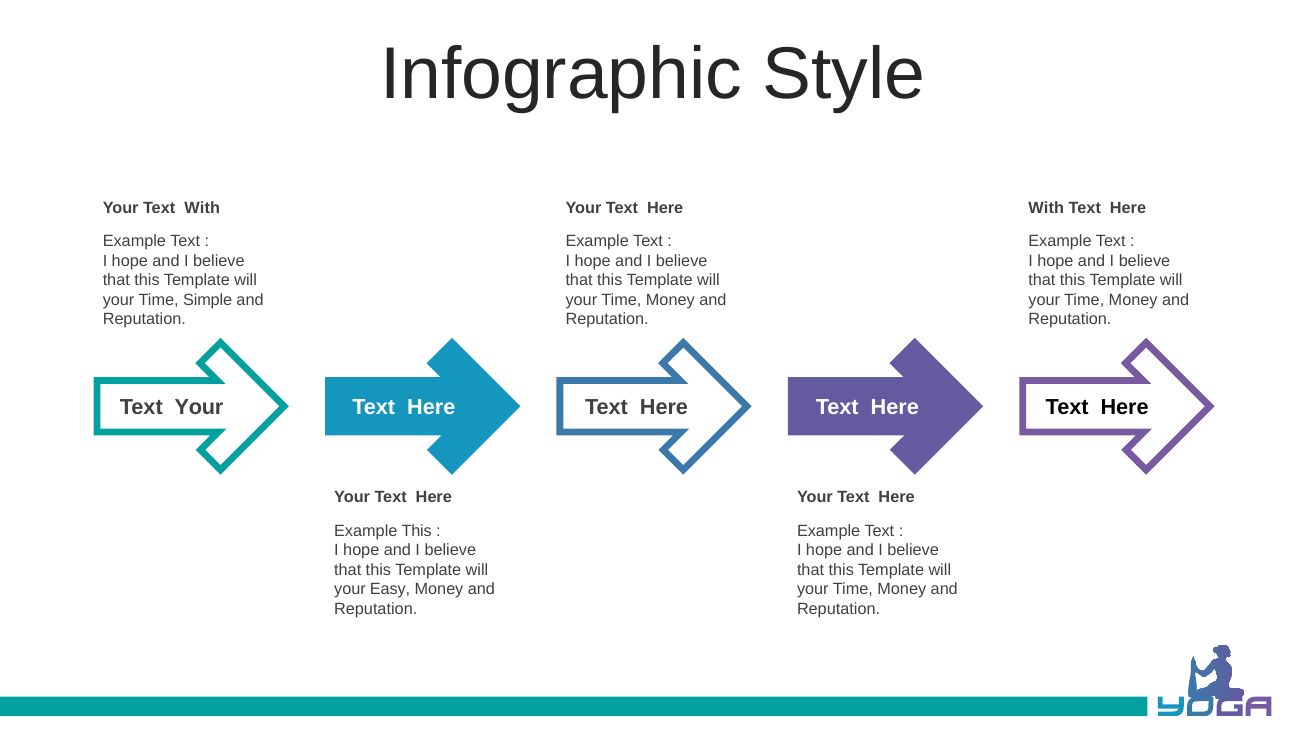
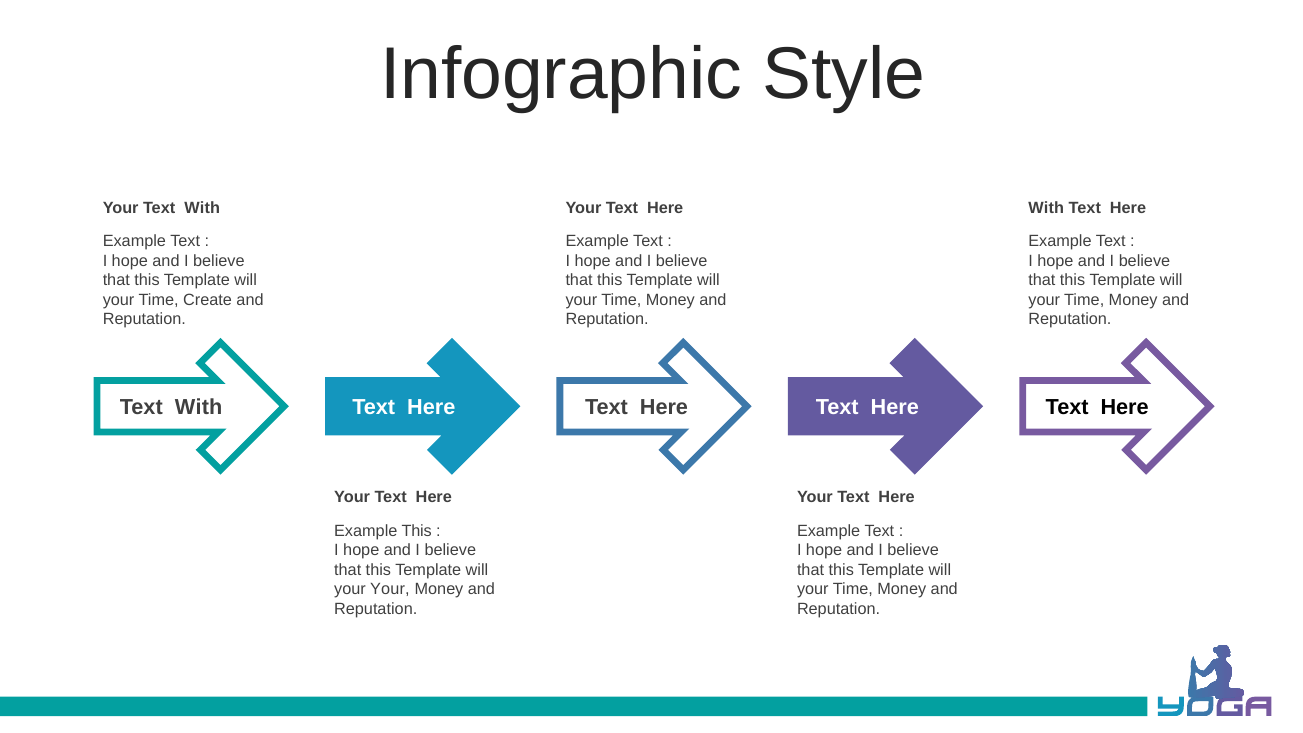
Simple: Simple -> Create
Your at (199, 407): Your -> With
your Easy: Easy -> Your
